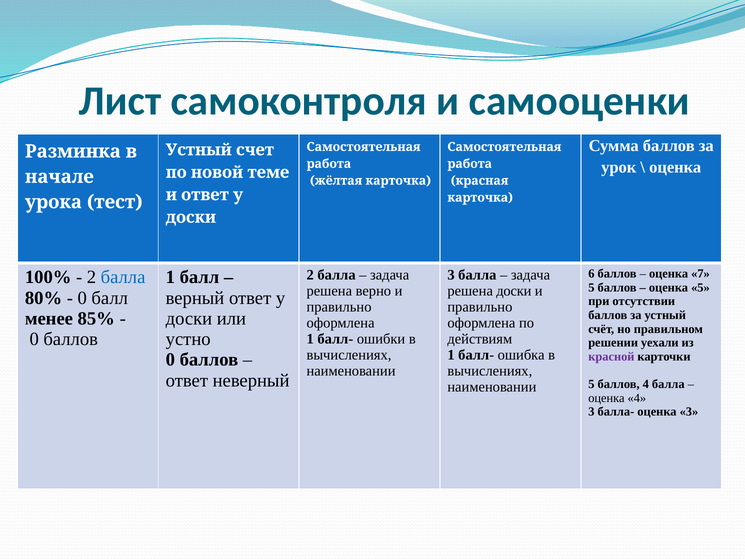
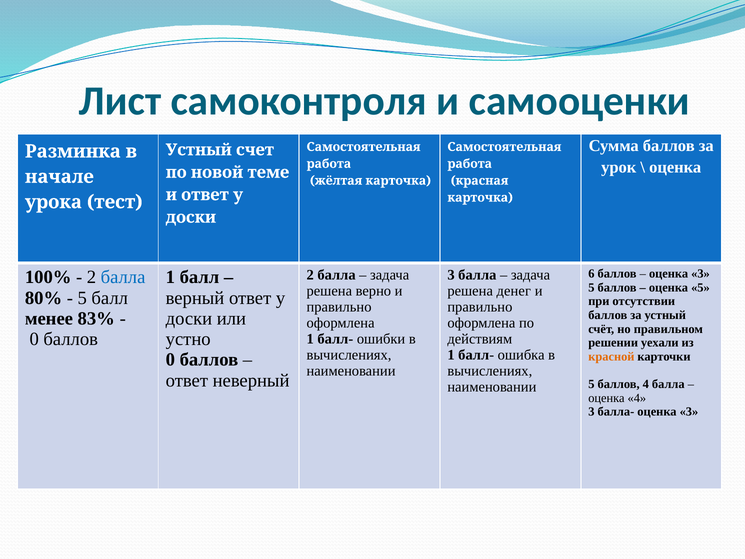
7 at (700, 274): 7 -> 3
решена доски: доски -> денег
0 at (82, 298): 0 -> 5
85%: 85% -> 83%
красной colour: purple -> orange
